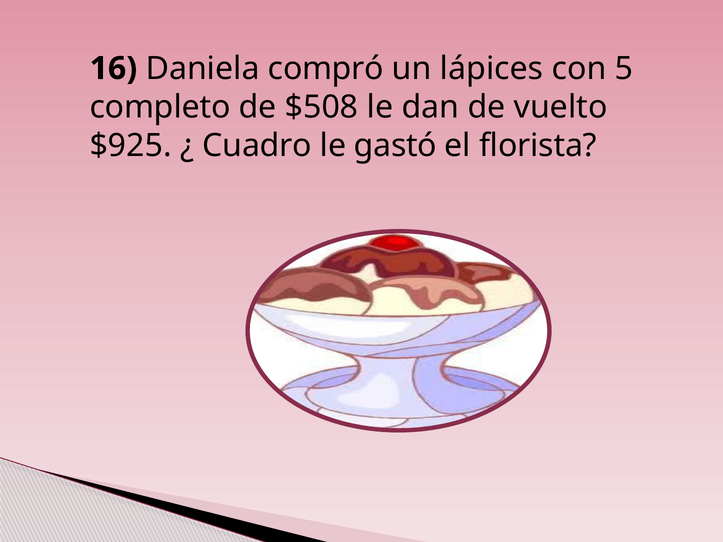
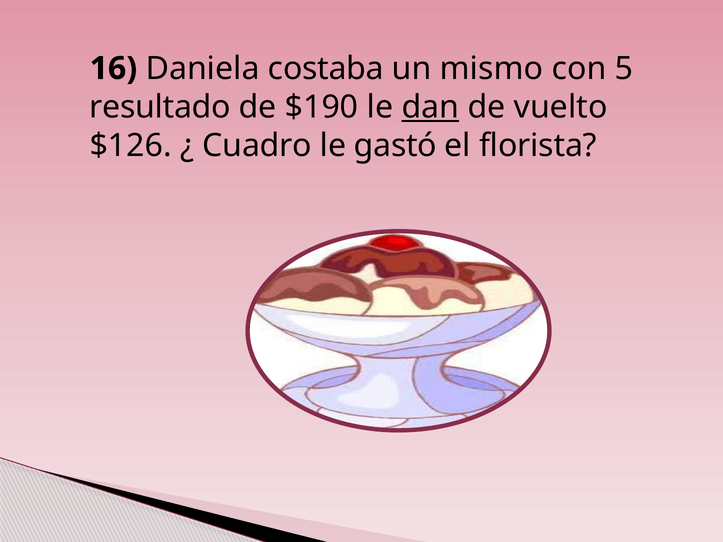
compró: compró -> costaba
lápices: lápices -> mismo
completo: completo -> resultado
$508: $508 -> $190
dan underline: none -> present
$925: $925 -> $126
